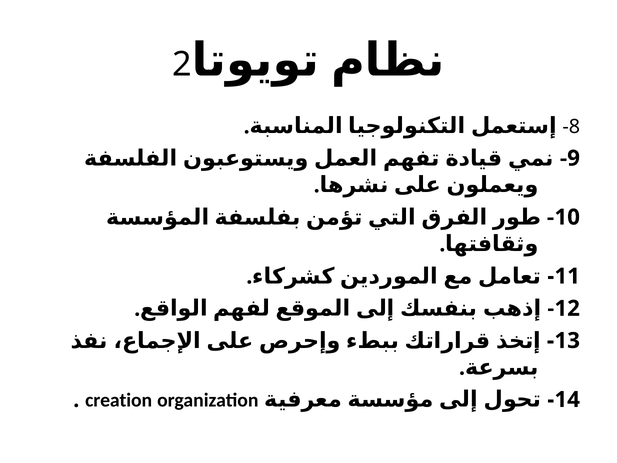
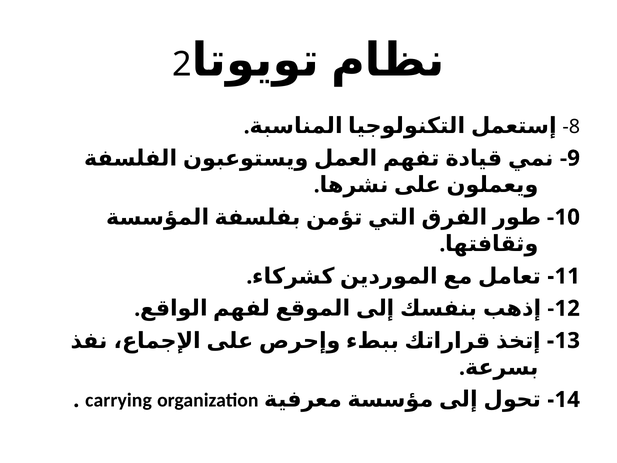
creation: creation -> carrying
